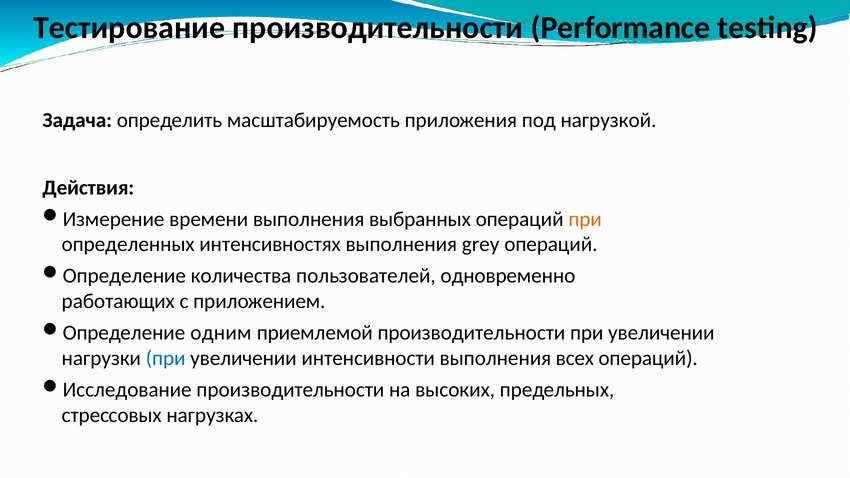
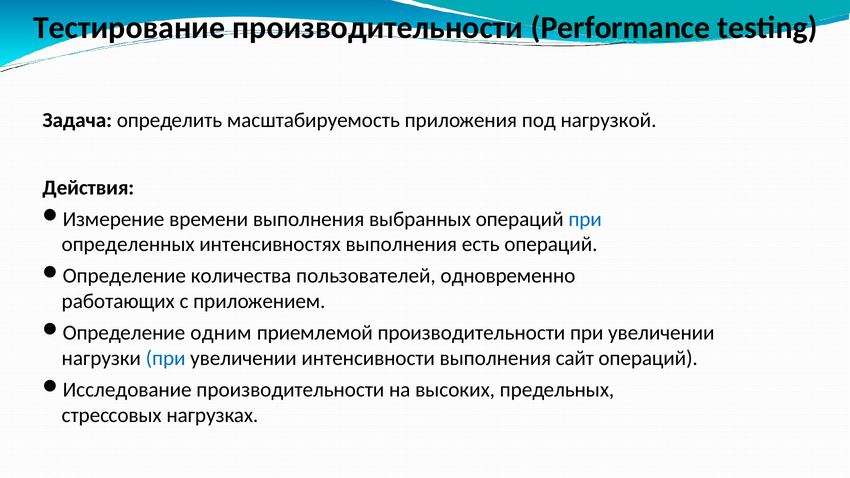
при at (585, 219) colour: orange -> blue
grey: grey -> есть
всех: всех -> сайт
